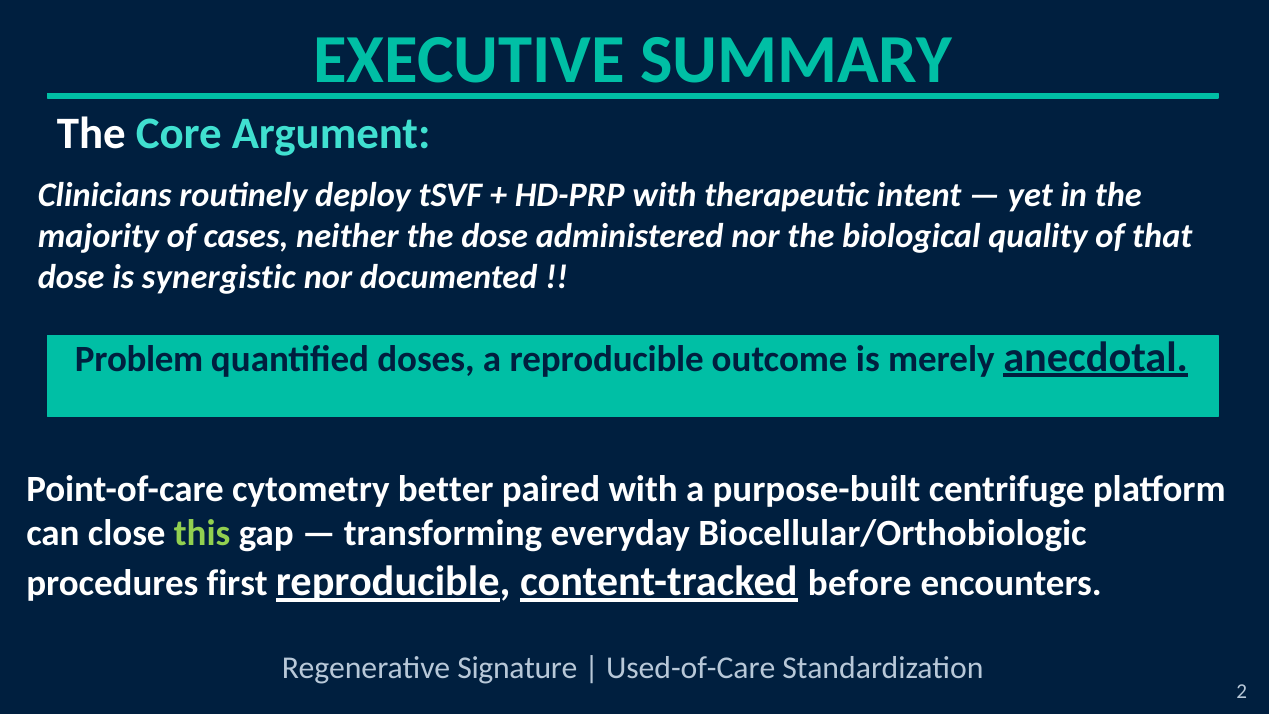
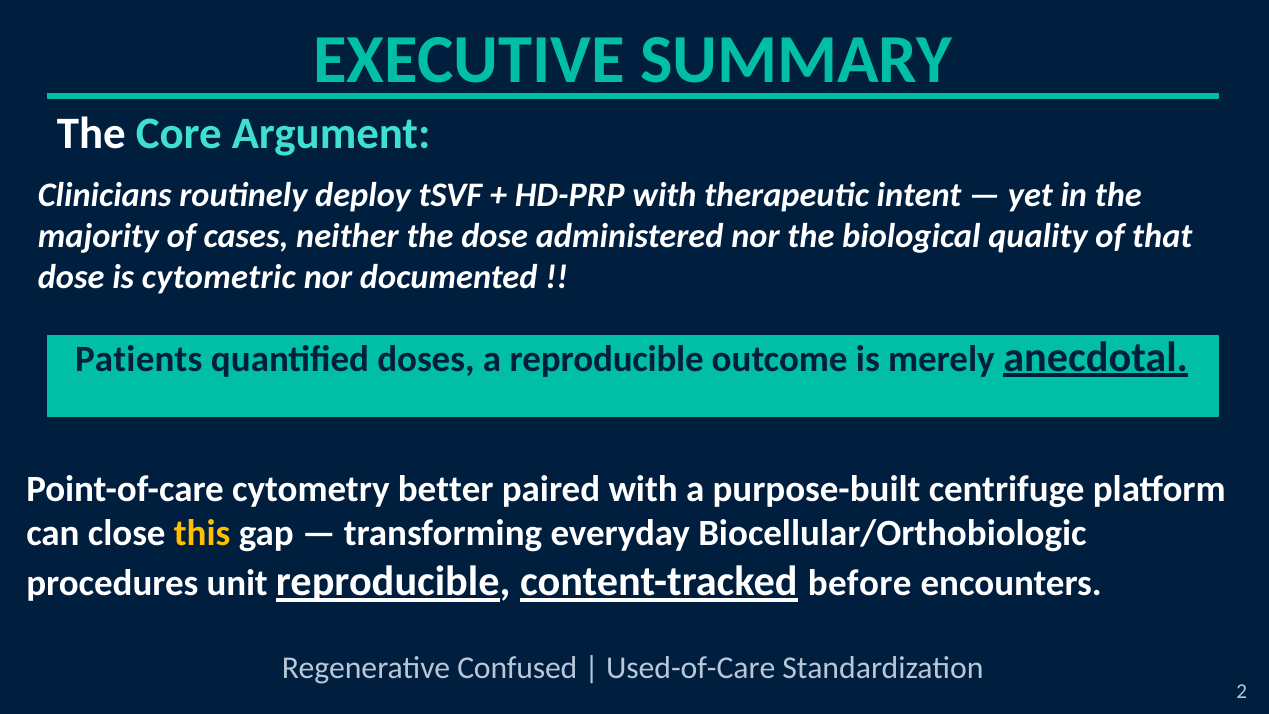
synergistic: synergistic -> cytometric
Problem: Problem -> Patients
this colour: light green -> yellow
first: first -> unit
Signature: Signature -> Confused
